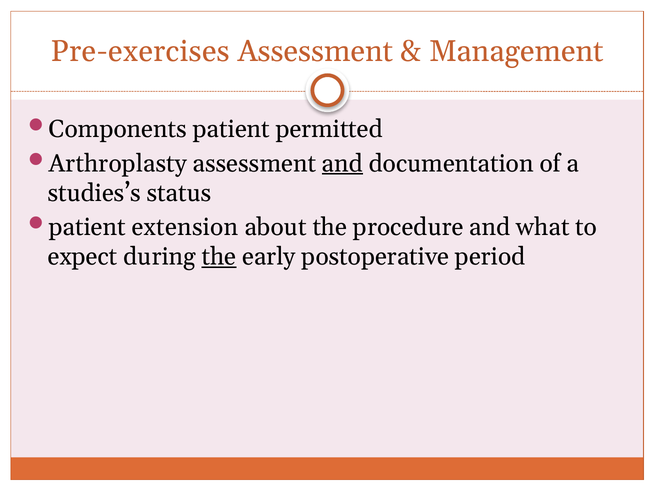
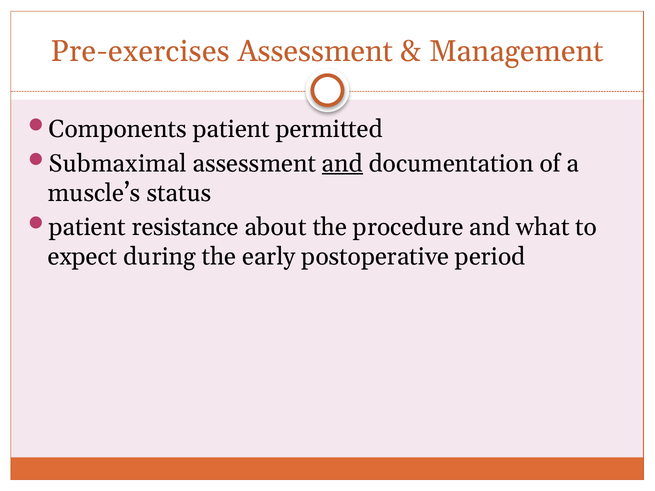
Arthroplasty: Arthroplasty -> Submaximal
studies’s: studies’s -> muscle’s
extension: extension -> resistance
the at (219, 257) underline: present -> none
